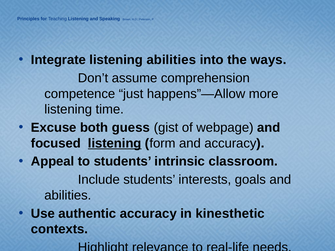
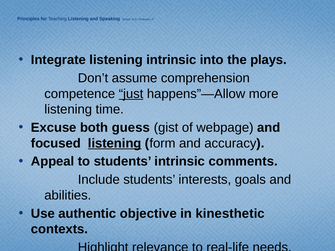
listening abilities: abilities -> intrinsic
ways: ways -> plays
just underline: none -> present
classroom: classroom -> comments
authentic accuracy: accuracy -> objective
